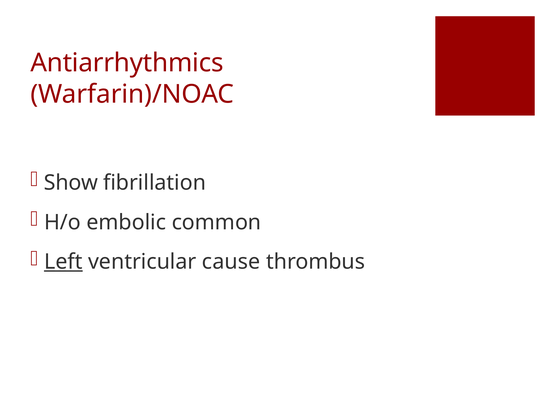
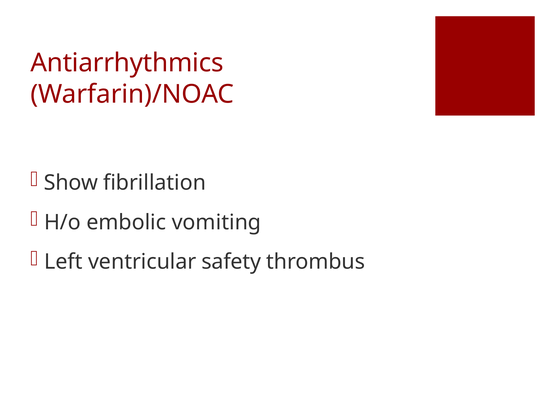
common: common -> vomiting
Left underline: present -> none
cause: cause -> safety
